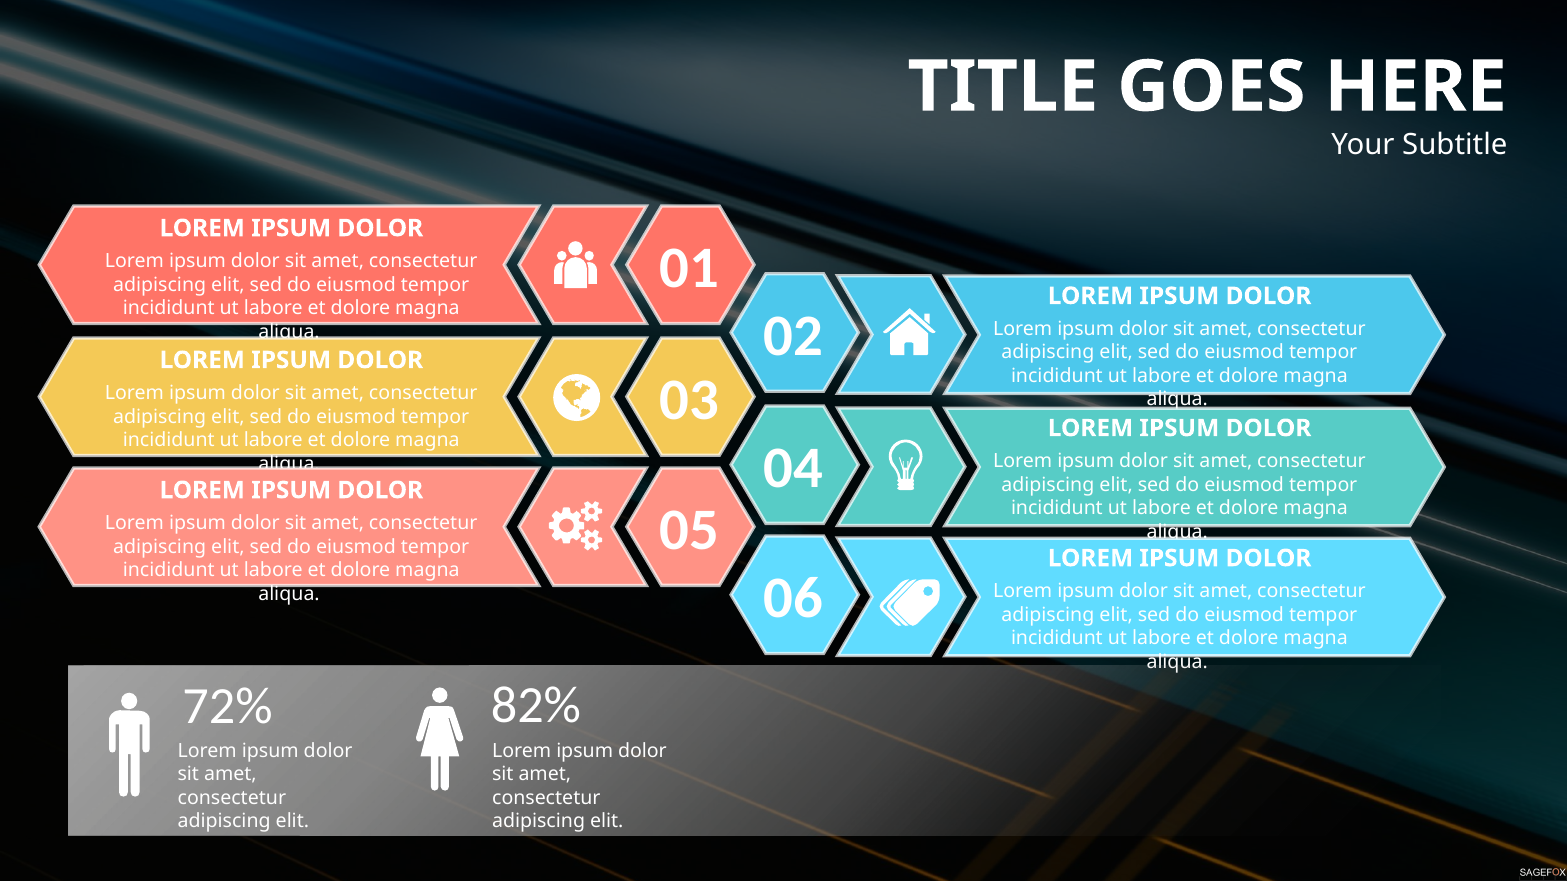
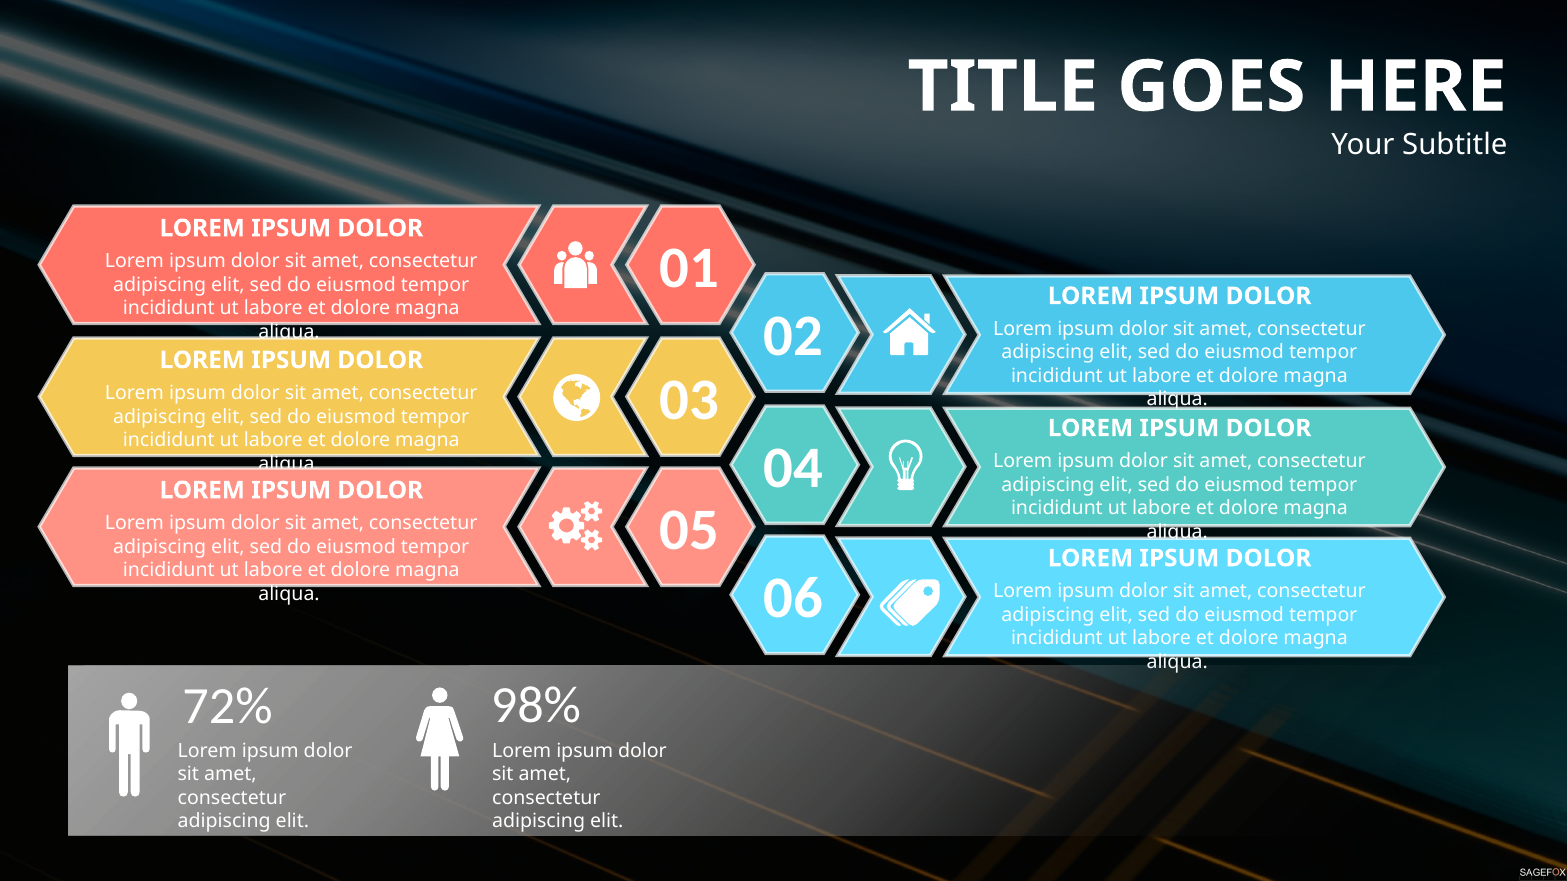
82%: 82% -> 98%
